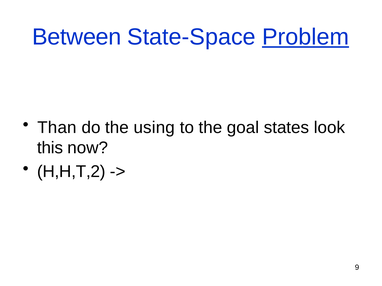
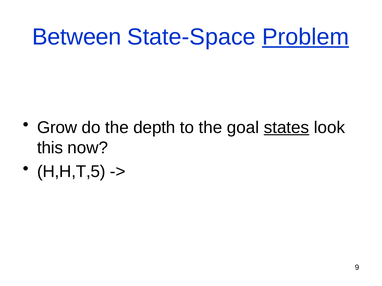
Than: Than -> Grow
using: using -> depth
states underline: none -> present
H,H,T,2: H,H,T,2 -> H,H,T,5
